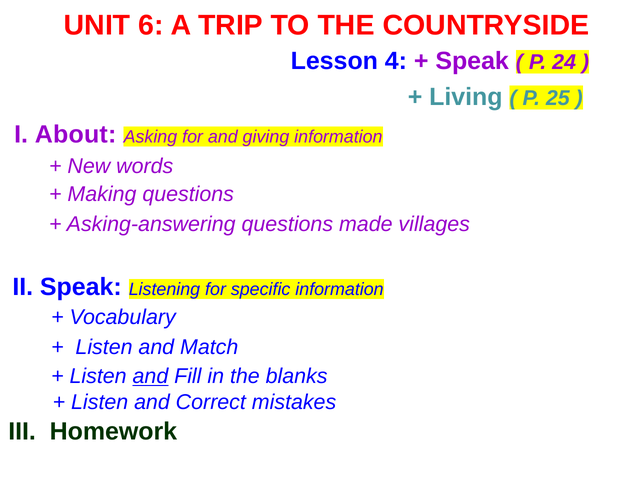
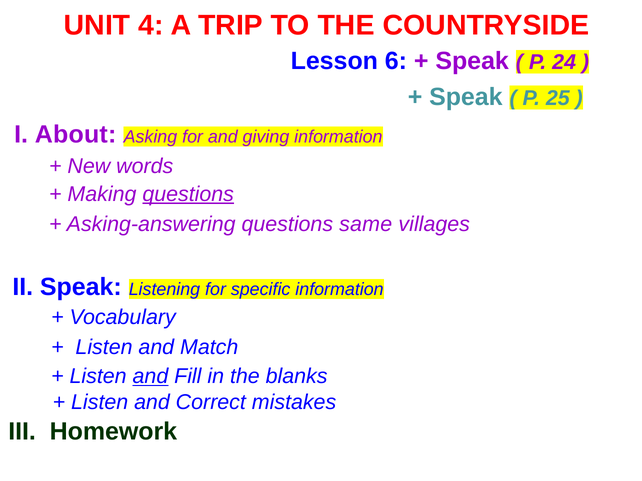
6: 6 -> 4
4: 4 -> 6
Living at (466, 97): Living -> Speak
questions at (188, 194) underline: none -> present
made: made -> same
